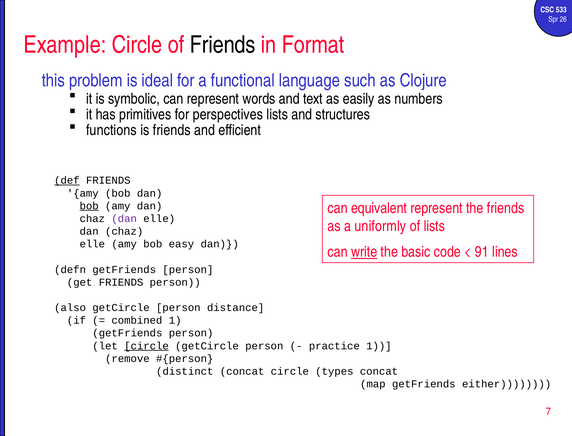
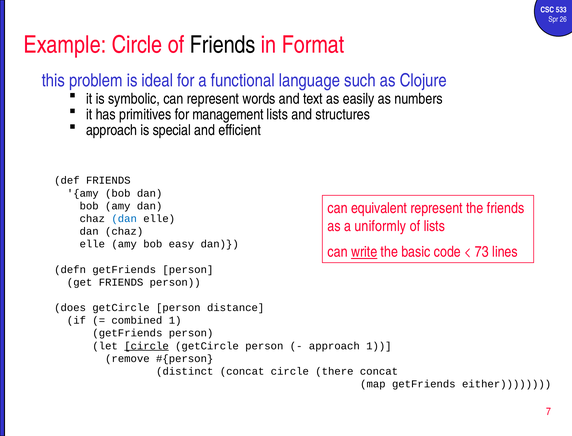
perspectives: perspectives -> management
functions at (111, 130): functions -> approach
is friends: friends -> special
def underline: present -> none
bob at (89, 206) underline: present -> none
dan at (124, 219) colour: purple -> blue
91: 91 -> 73
also: also -> does
practice at (334, 346): practice -> approach
types: types -> there
